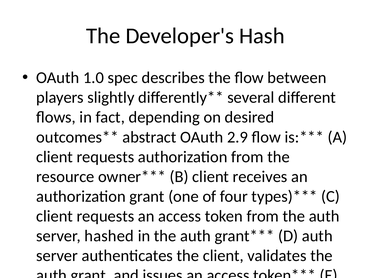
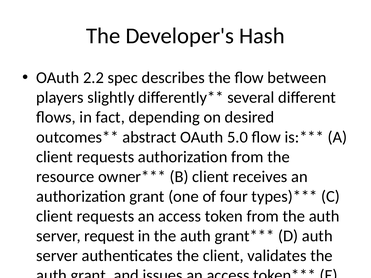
1.0: 1.0 -> 2.2
2.9: 2.9 -> 5.0
hashed: hashed -> request
